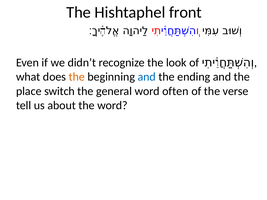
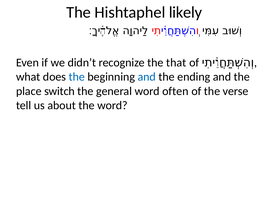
front: front -> likely
look: look -> that
the at (77, 77) colour: orange -> blue
